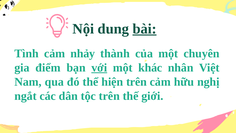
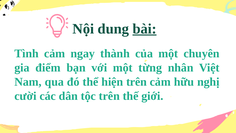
nhảy: nhảy -> ngay
với underline: present -> none
khác: khác -> từng
ngắt: ngắt -> cười
